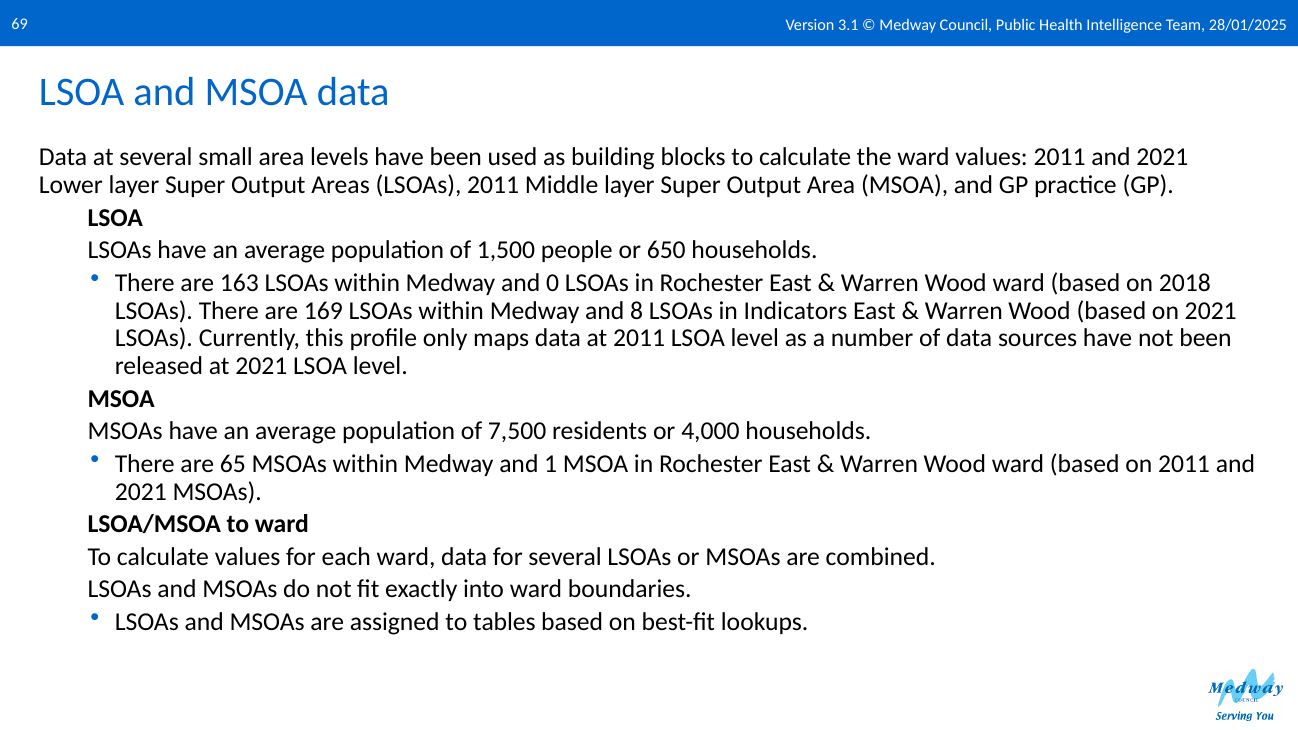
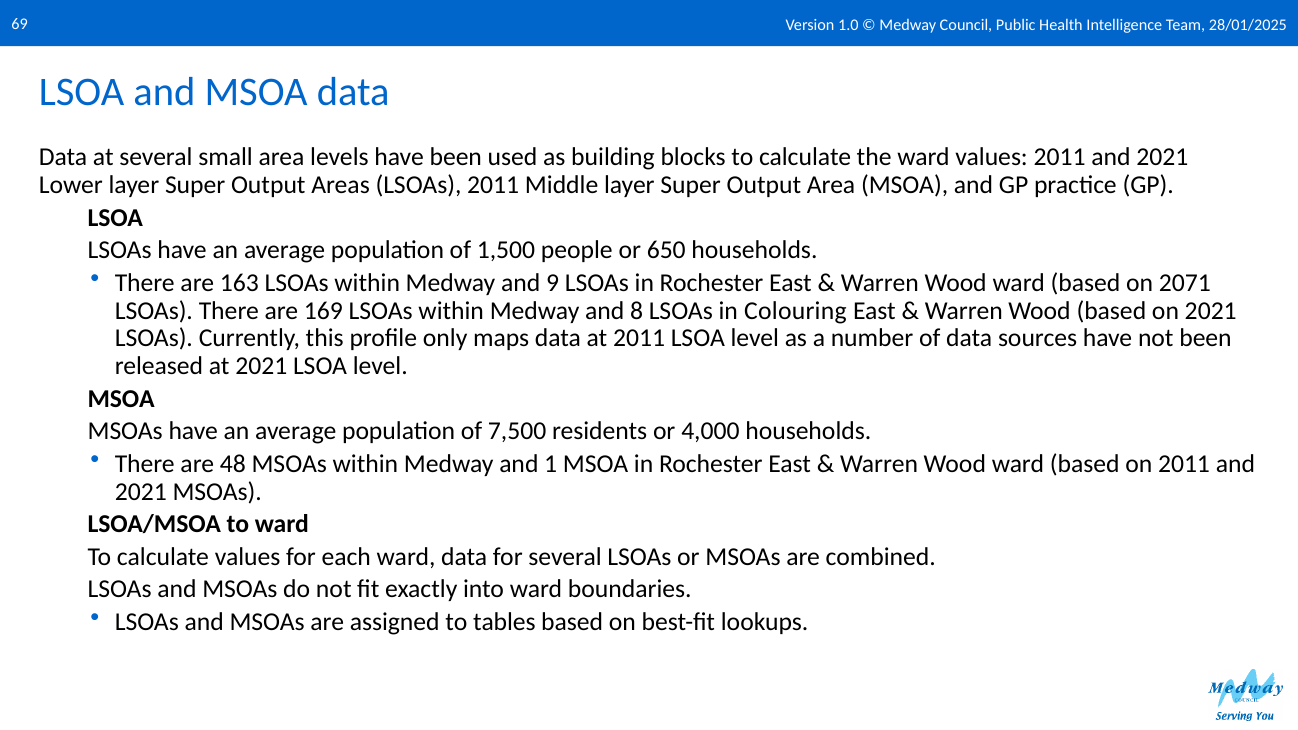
3.1: 3.1 -> 1.0
0: 0 -> 9
2018: 2018 -> 2071
Indicators: Indicators -> Colouring
65: 65 -> 48
